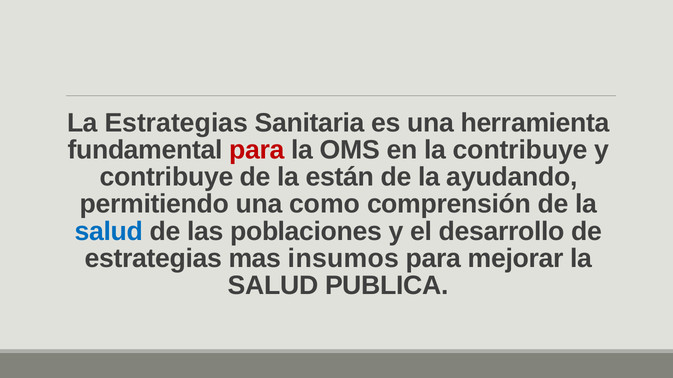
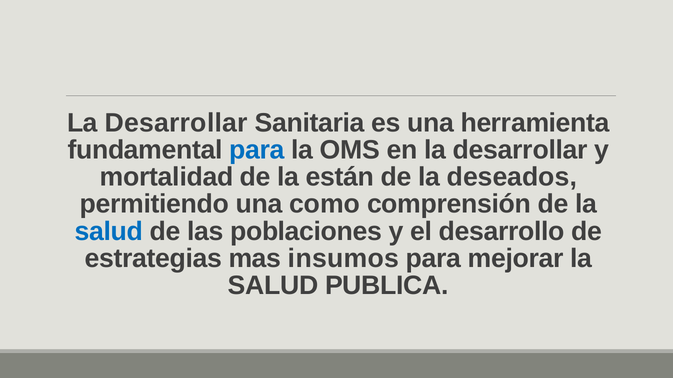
Estrategias at (176, 123): Estrategias -> Desarrollar
para at (257, 150) colour: red -> blue
en la contribuye: contribuye -> desarrollar
contribuye at (167, 177): contribuye -> mortalidad
ayudando: ayudando -> deseados
